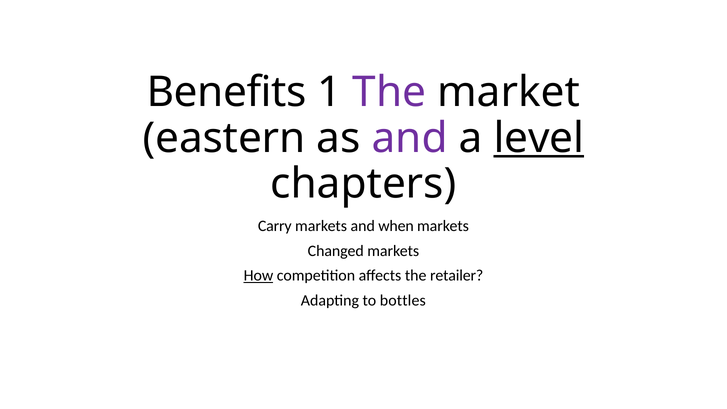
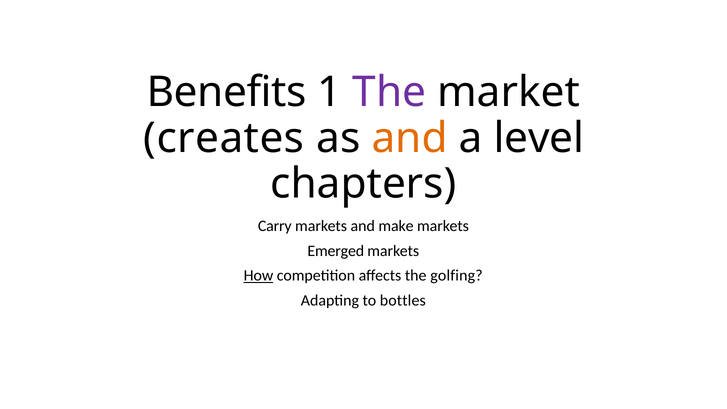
eastern: eastern -> creates
and at (410, 138) colour: purple -> orange
level underline: present -> none
when: when -> make
Changed: Changed -> Emerged
retailer: retailer -> golfing
